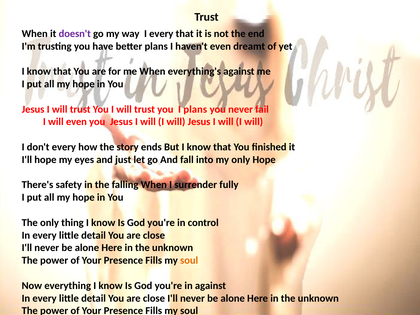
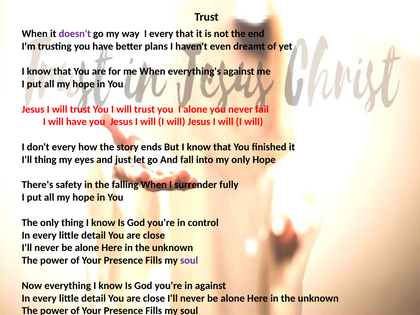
I plans: plans -> alone
will even: even -> have
I'll hope: hope -> thing
soul at (189, 260) colour: orange -> purple
